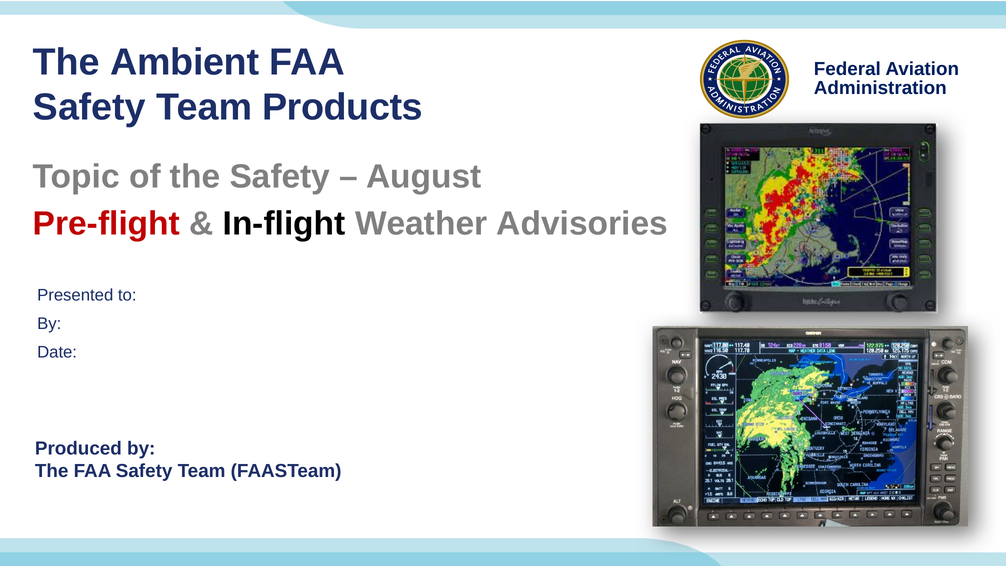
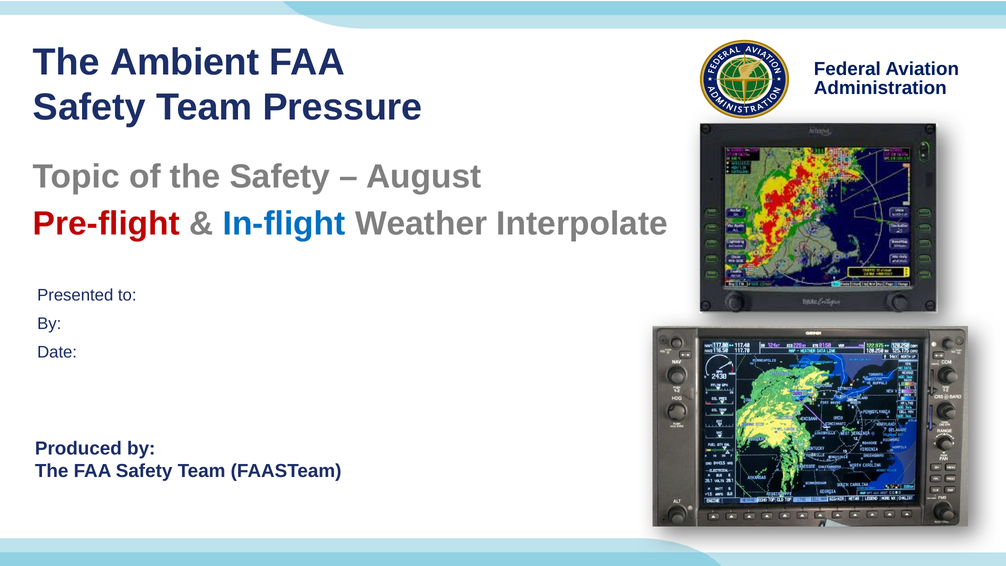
Products: Products -> Pressure
In-flight colour: black -> blue
Advisories: Advisories -> Interpolate
